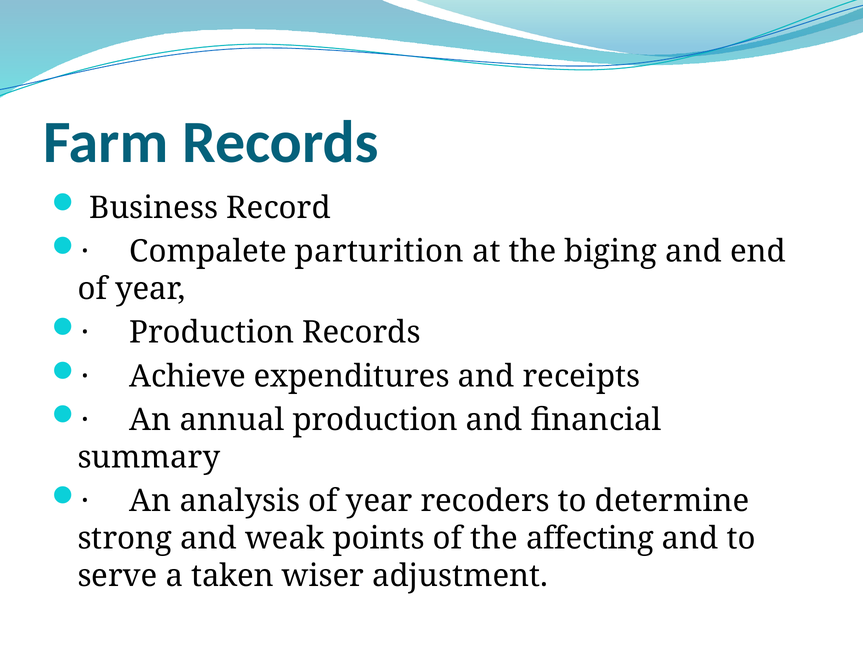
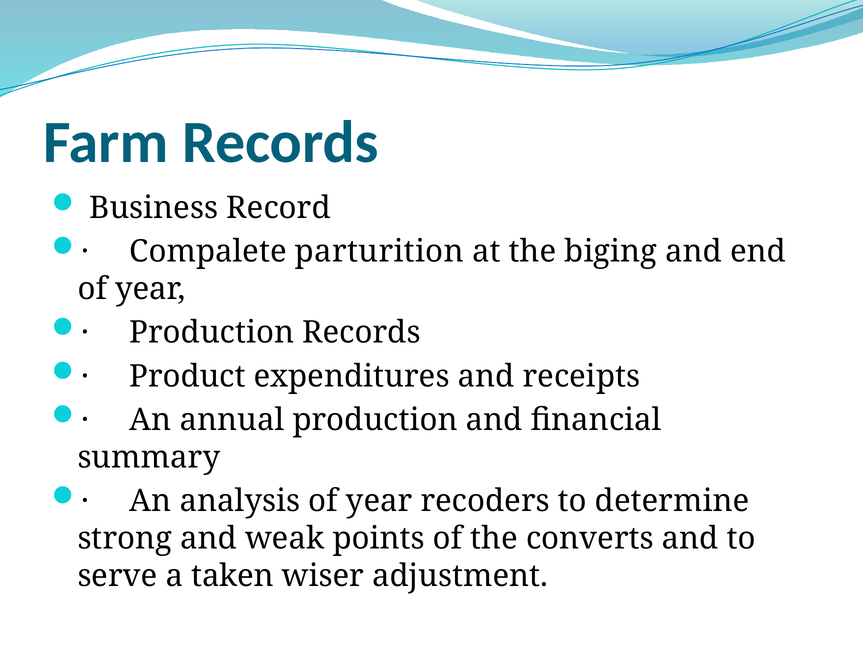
Achieve: Achieve -> Product
affecting: affecting -> converts
